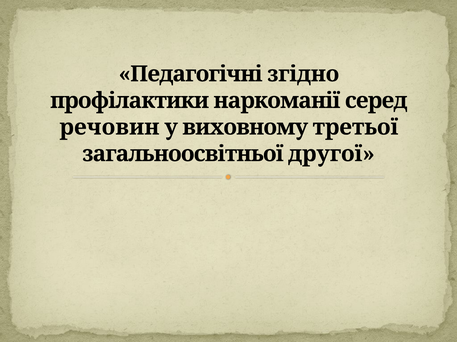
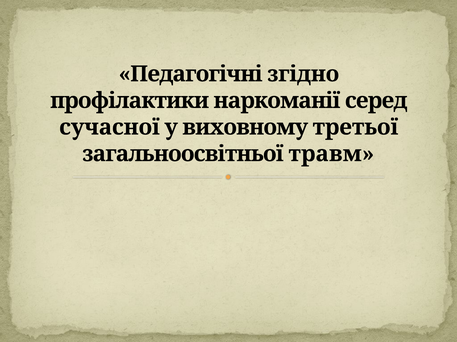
речовин: речовин -> сучасної
другої: другої -> травм
